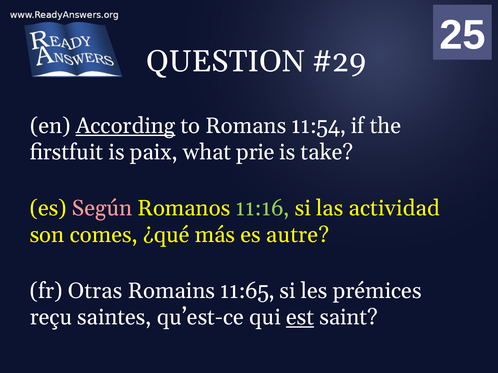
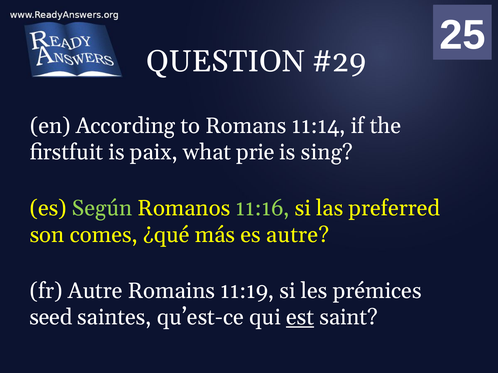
According underline: present -> none
11:54: 11:54 -> 11:14
take: take -> sing
Según colour: pink -> light green
actividad: actividad -> preferred
fr Otras: Otras -> Autre
11:65: 11:65 -> 11:19
reçu: reçu -> seed
